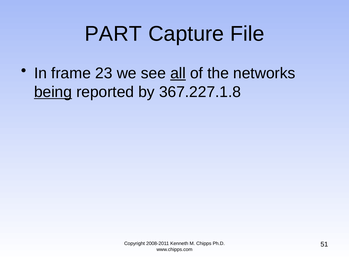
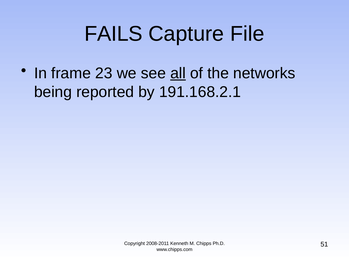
PART: PART -> FAILS
being underline: present -> none
367.227.1.8: 367.227.1.8 -> 191.168.2.1
